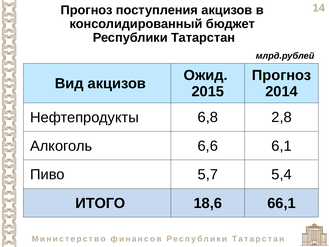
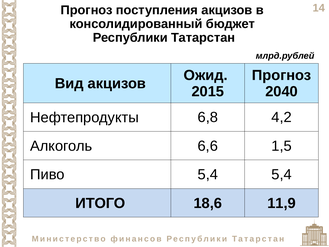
2014: 2014 -> 2040
2,8: 2,8 -> 4,2
6,1: 6,1 -> 1,5
Пиво 5,7: 5,7 -> 5,4
66,1: 66,1 -> 11,9
